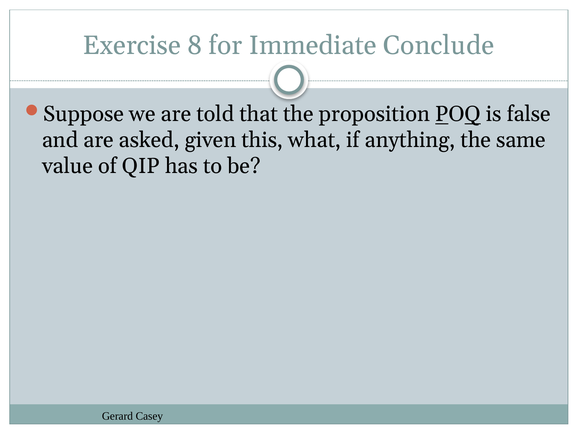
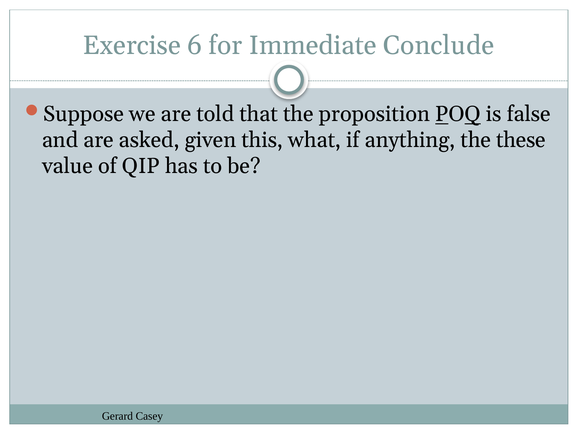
8: 8 -> 6
same: same -> these
